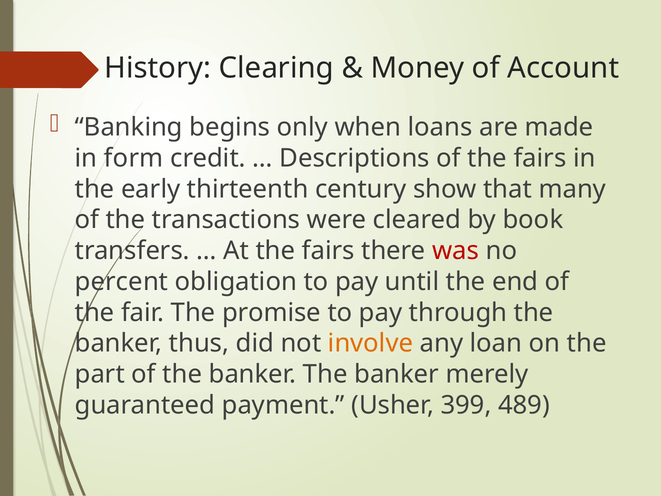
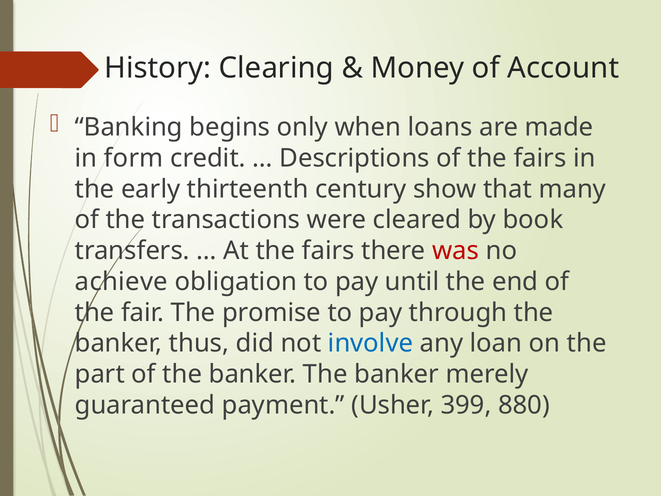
percent: percent -> achieve
involve colour: orange -> blue
489: 489 -> 880
